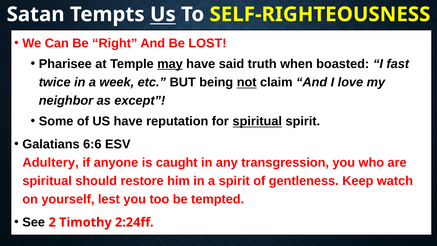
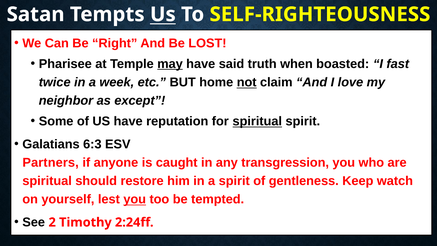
being: being -> home
6:6: 6:6 -> 6:3
Adultery: Adultery -> Partners
you at (135, 199) underline: none -> present
